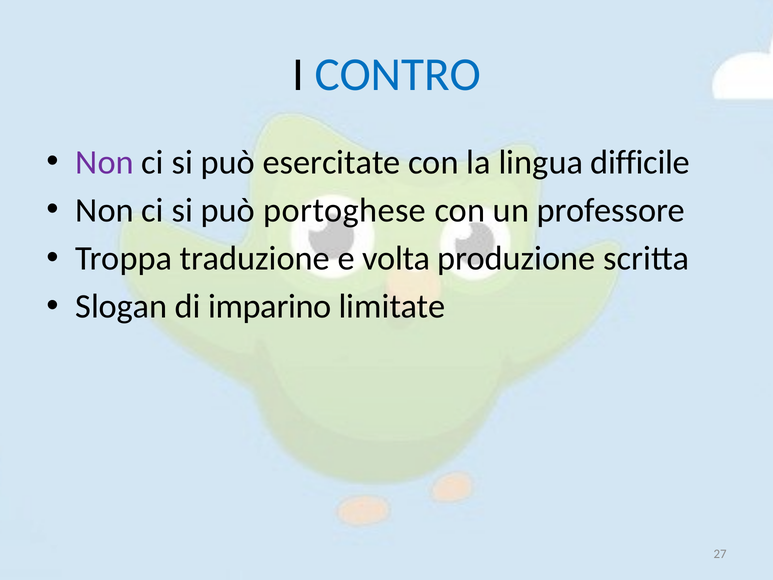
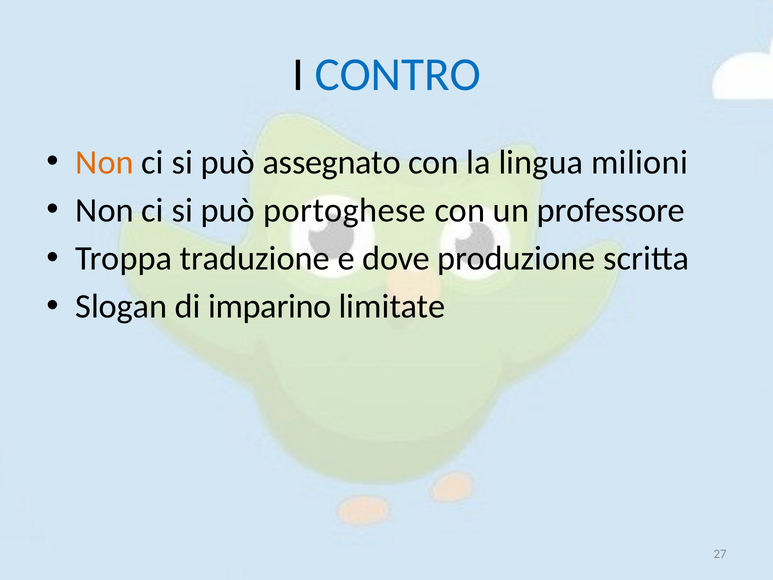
Non at (105, 162) colour: purple -> orange
esercitate: esercitate -> assegnato
difficile: difficile -> milioni
volta: volta -> dove
